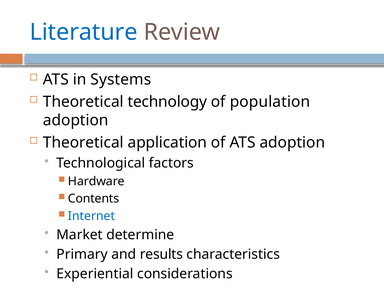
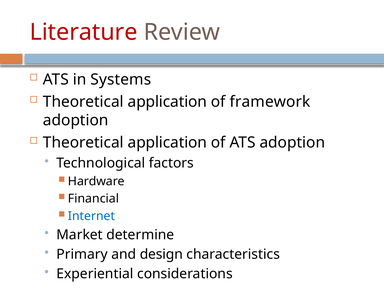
Literature colour: blue -> red
technology at (167, 102): technology -> application
population: population -> framework
Contents: Contents -> Financial
results: results -> design
